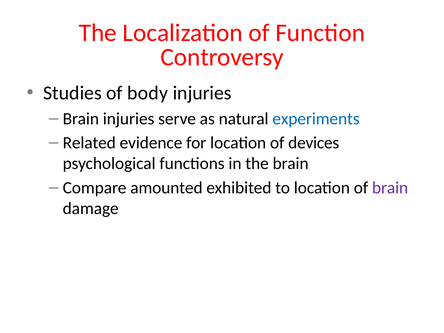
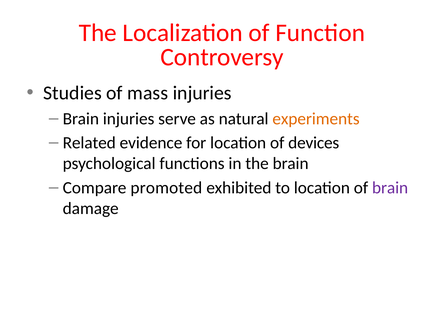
body: body -> mass
experiments colour: blue -> orange
amounted: amounted -> promoted
